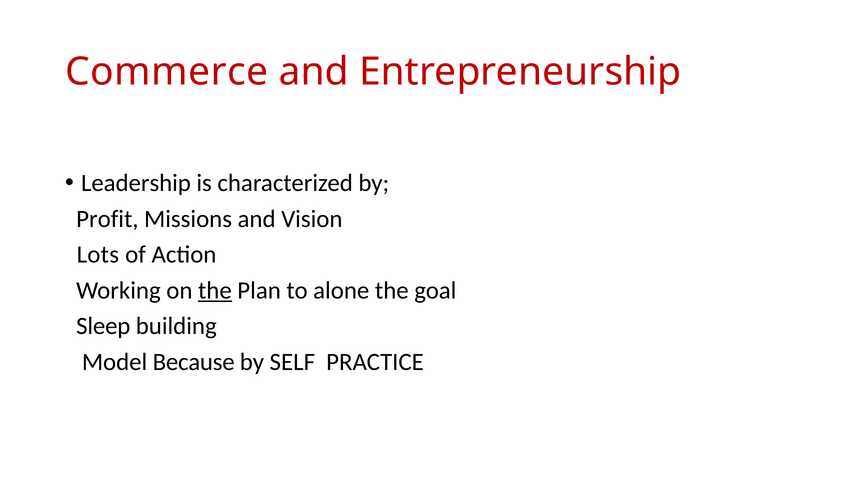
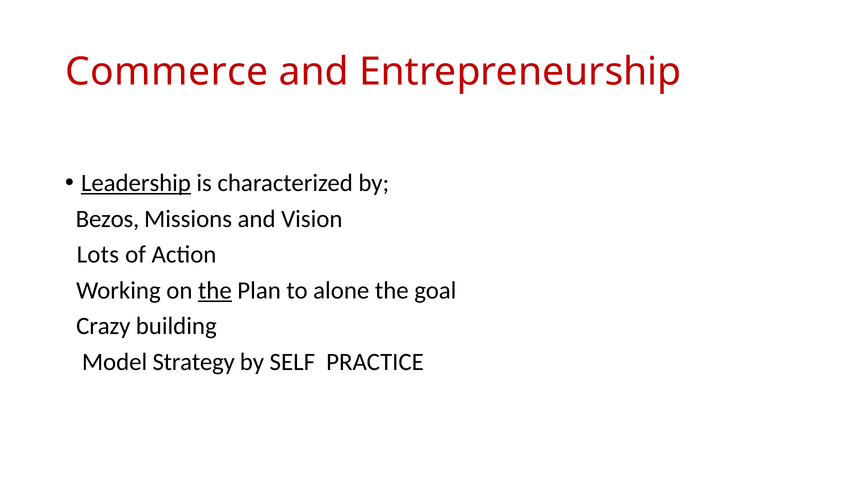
Leadership underline: none -> present
Profit: Profit -> Bezos
Sleep: Sleep -> Crazy
Because: Because -> Strategy
